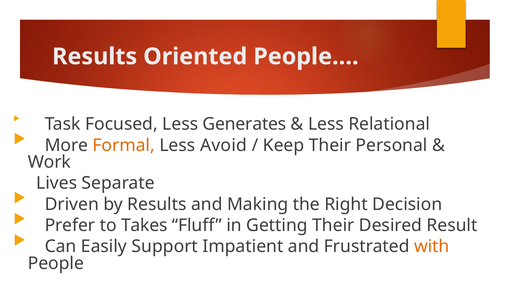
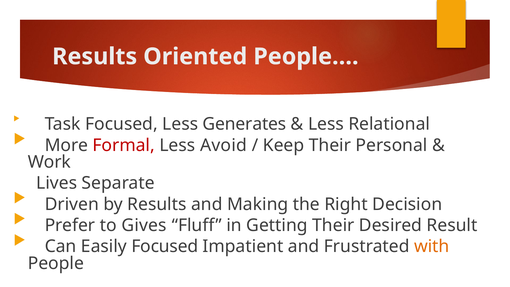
Formal colour: orange -> red
Takes: Takes -> Gives
Easily Support: Support -> Focused
